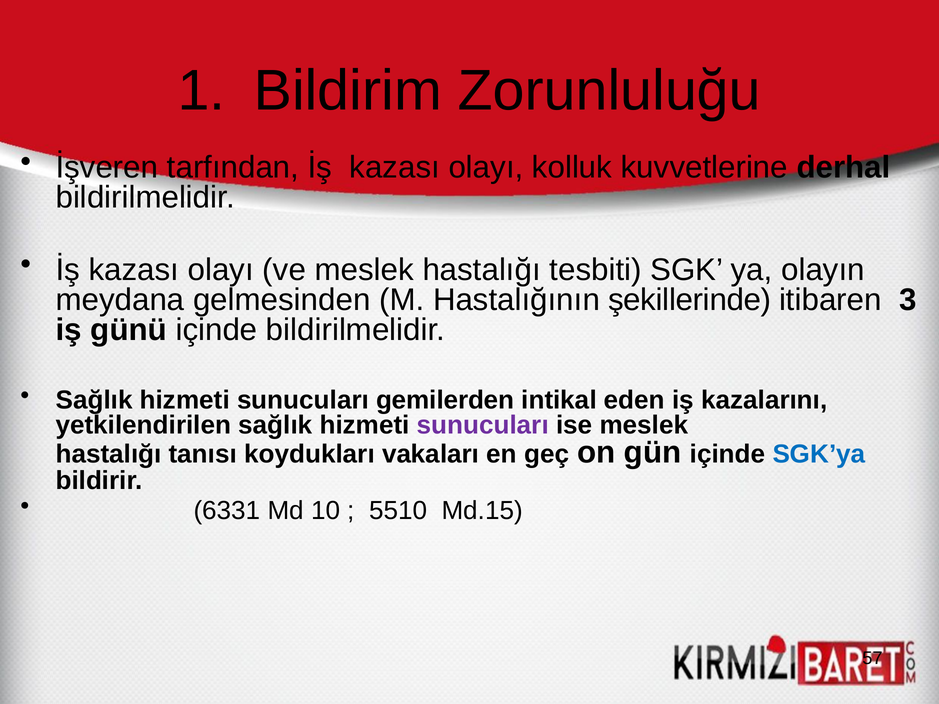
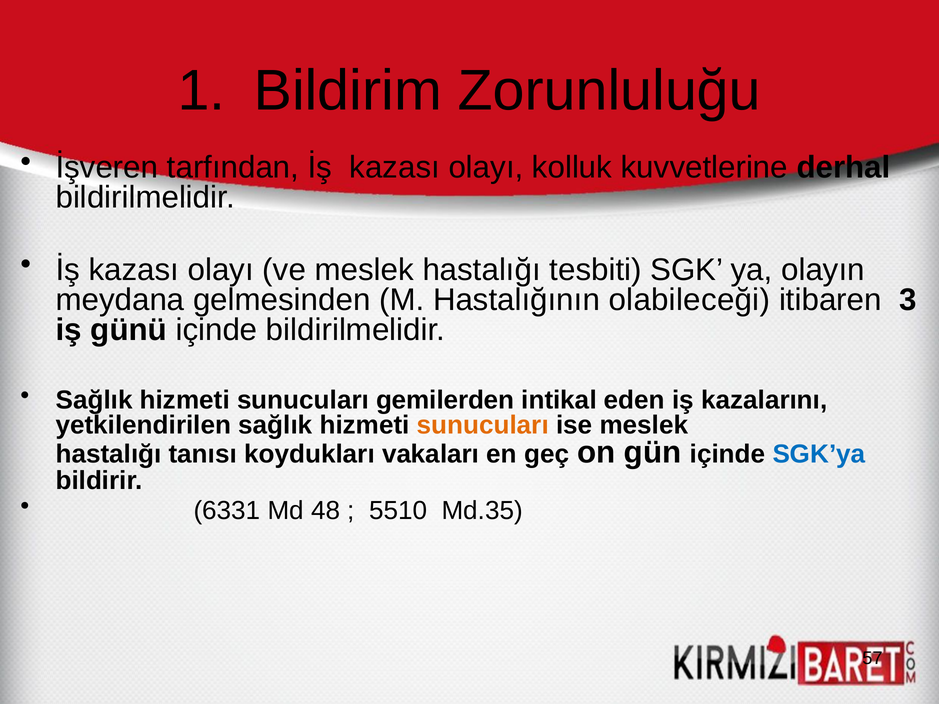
şekillerinde: şekillerinde -> olabileceği
sunucuları at (483, 425) colour: purple -> orange
10: 10 -> 48
Md.15: Md.15 -> Md.35
